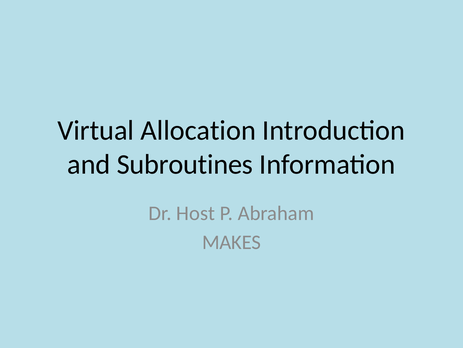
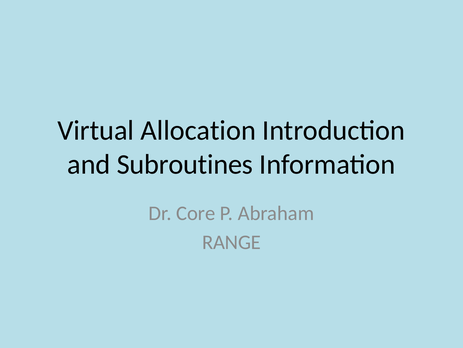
Host: Host -> Core
MAKES: MAKES -> RANGE
